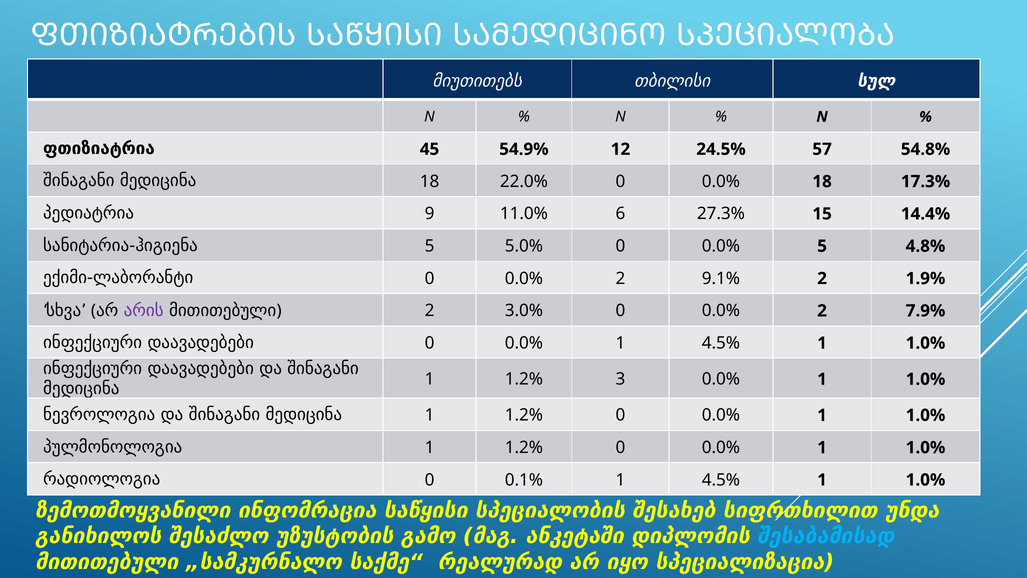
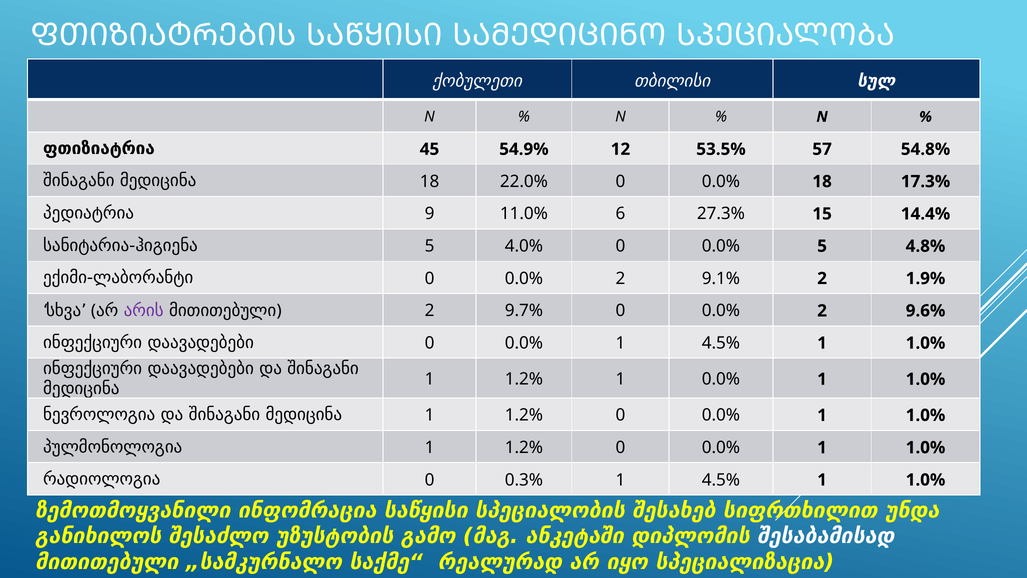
მიუთითებს: მიუთითებს -> ქობულეთი
24.5%: 24.5% -> 53.5%
5.0%: 5.0% -> 4.0%
3.0%: 3.0% -> 9.7%
7.9%: 7.9% -> 9.6%
1.2% 3: 3 -> 1
0.1%: 0.1% -> 0.3%
შესაბამისად colour: light blue -> white
